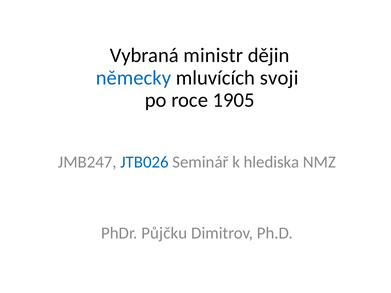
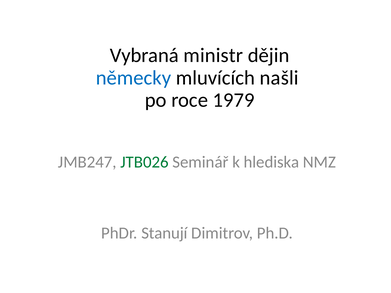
svoji: svoji -> našli
1905: 1905 -> 1979
JTB026 colour: blue -> green
Půjčku: Půjčku -> Stanují
